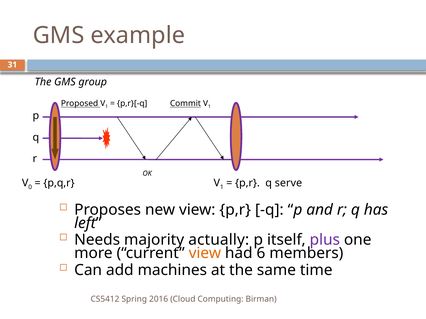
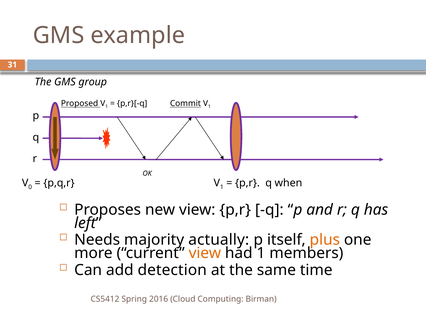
serve: serve -> when
plus colour: purple -> orange
had 6: 6 -> 1
machines: machines -> detection
